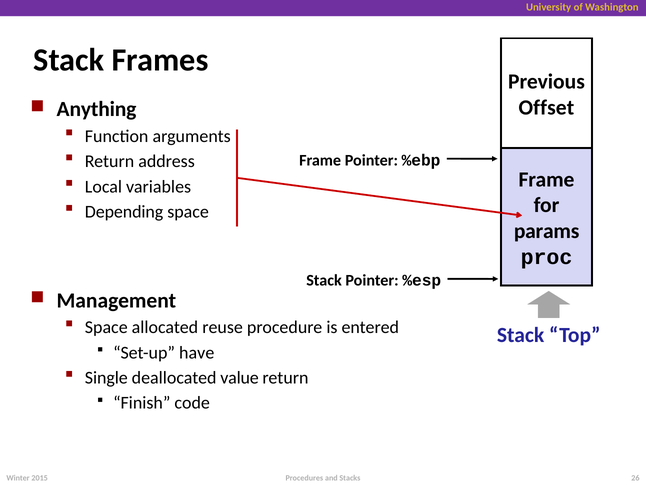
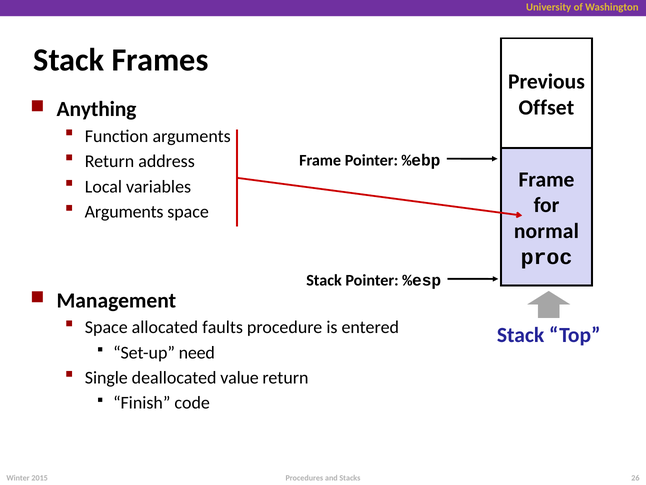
Depending at (124, 212): Depending -> Arguments
params: params -> normal
reuse: reuse -> faults
have: have -> need
